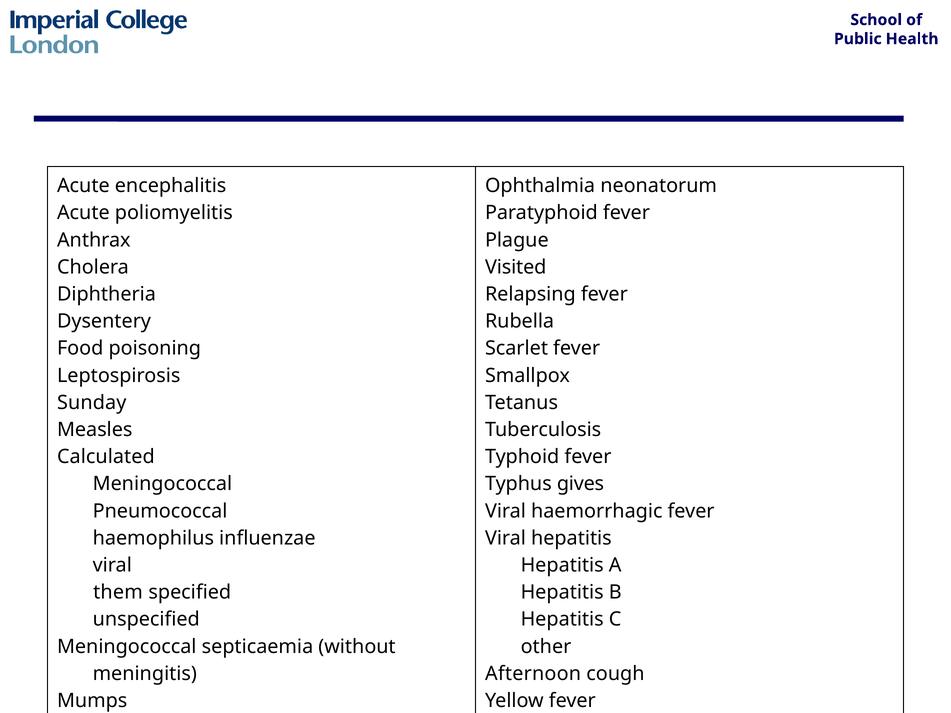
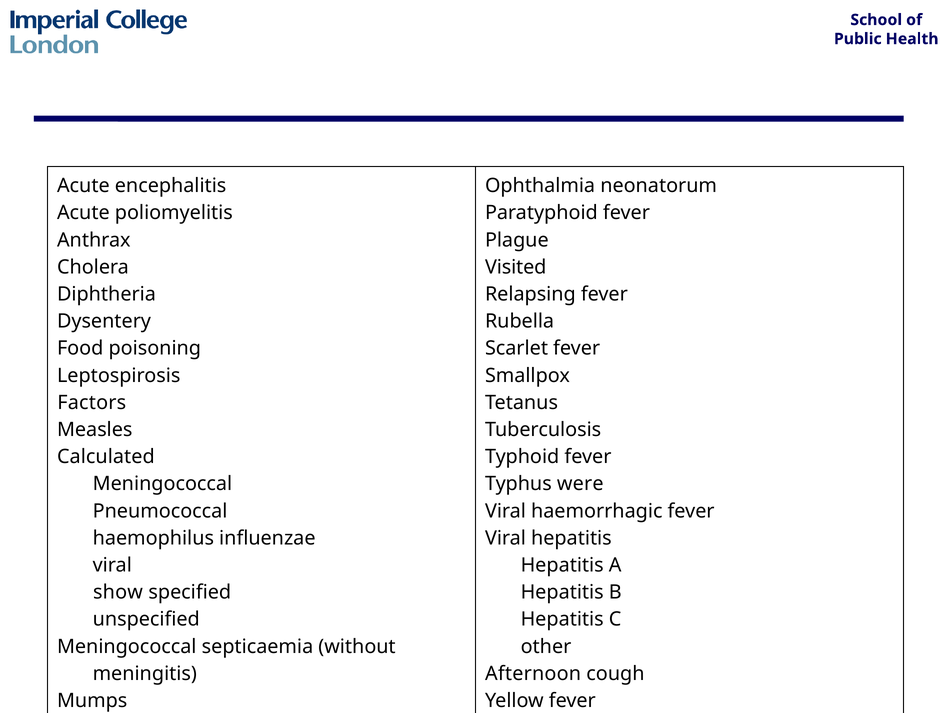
Sunday: Sunday -> Factors
gives: gives -> were
them: them -> show
